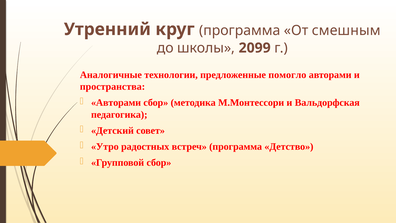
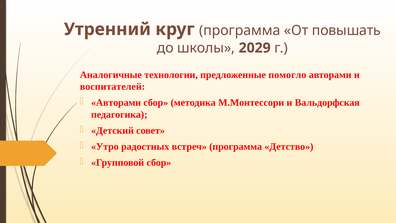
смешным: смешным -> повышать
2099: 2099 -> 2029
пространства: пространства -> воспитателей
